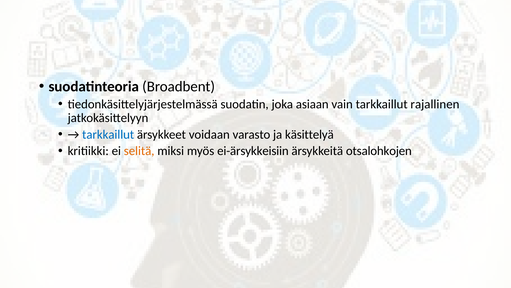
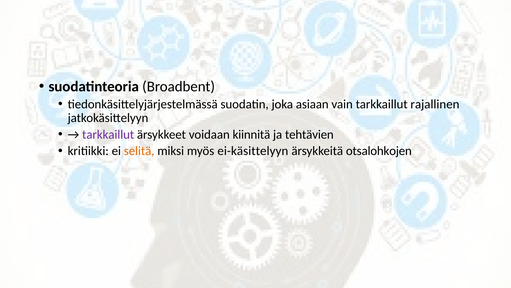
tarkkaillut at (108, 134) colour: blue -> purple
varasto: varasto -> kiinnitä
käsittelyä: käsittelyä -> tehtävien
ei-ärsykkeisiin: ei-ärsykkeisiin -> ei-käsittelyyn
